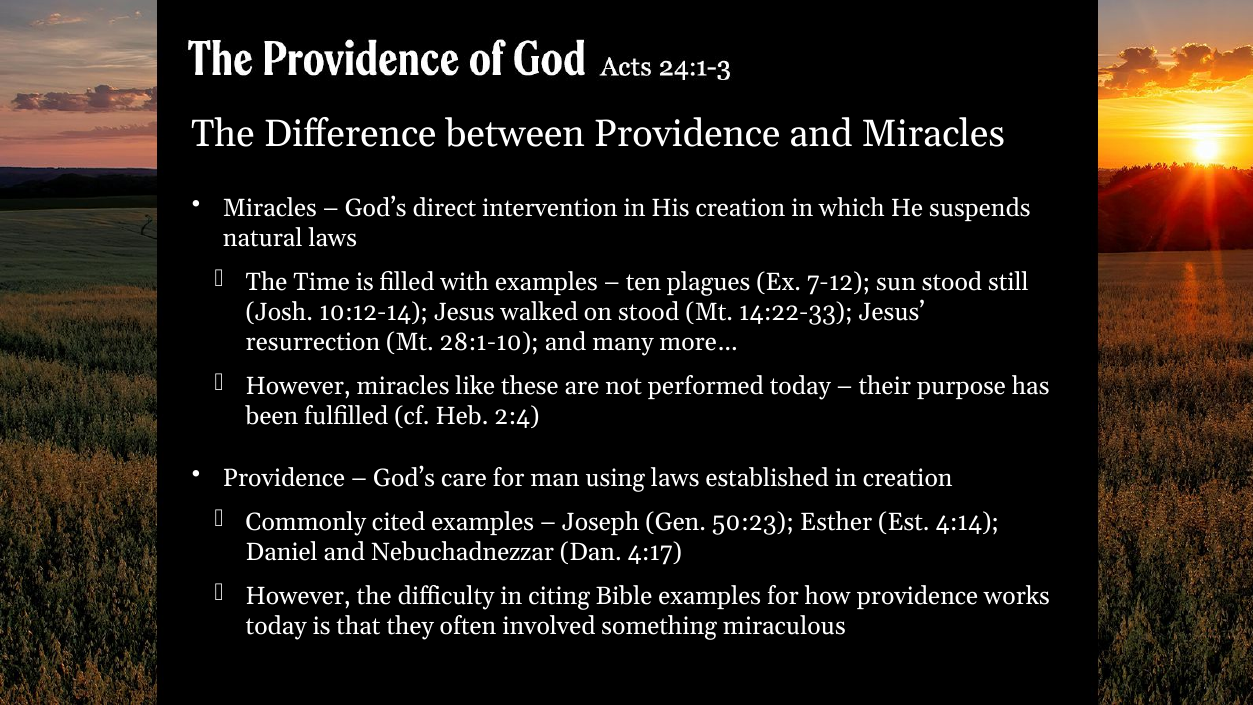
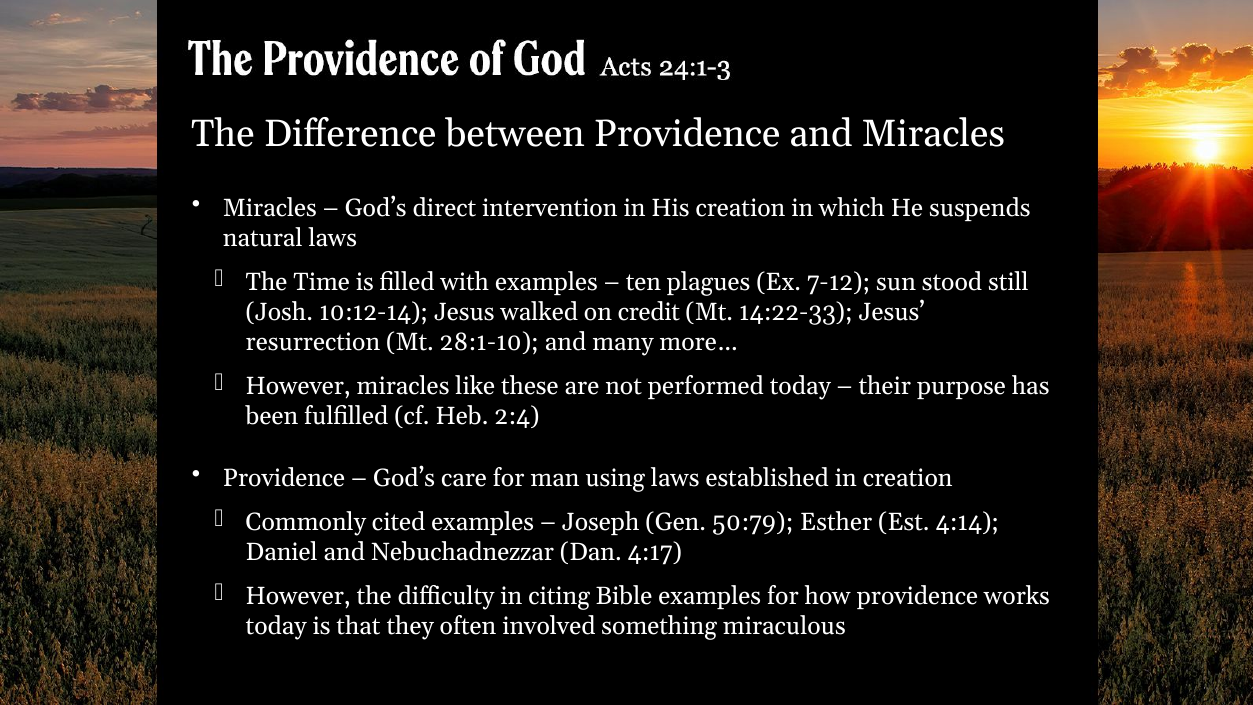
on stood: stood -> credit
50:23: 50:23 -> 50:79
